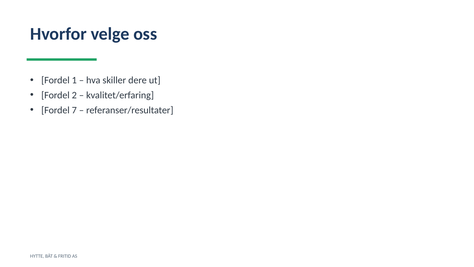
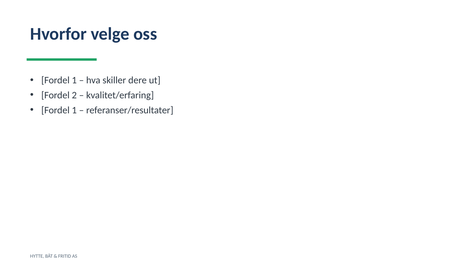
7 at (74, 110): 7 -> 1
